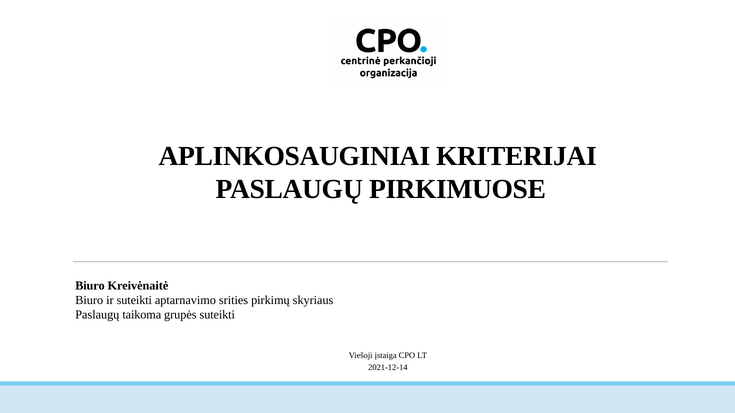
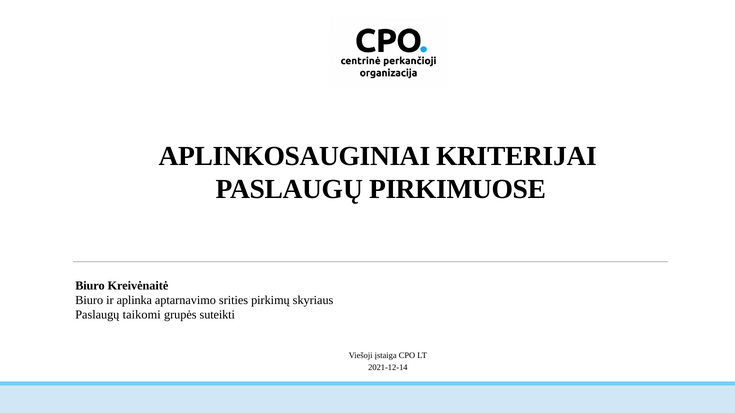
ir suteikti: suteikti -> aplinka
taikoma: taikoma -> taikomi
